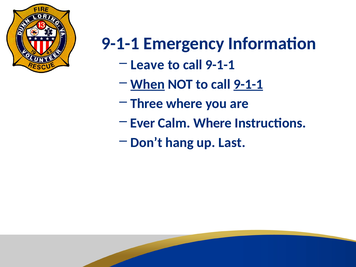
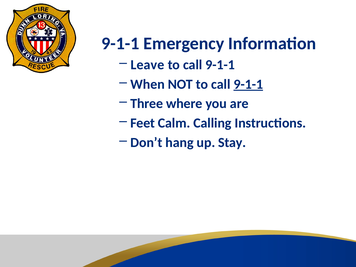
When underline: present -> none
Ever: Ever -> Feet
Calm Where: Where -> Calling
Last: Last -> Stay
